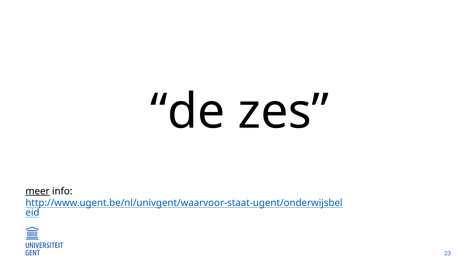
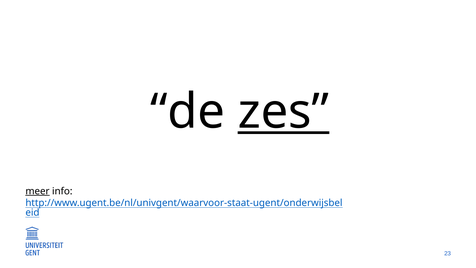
zes underline: none -> present
